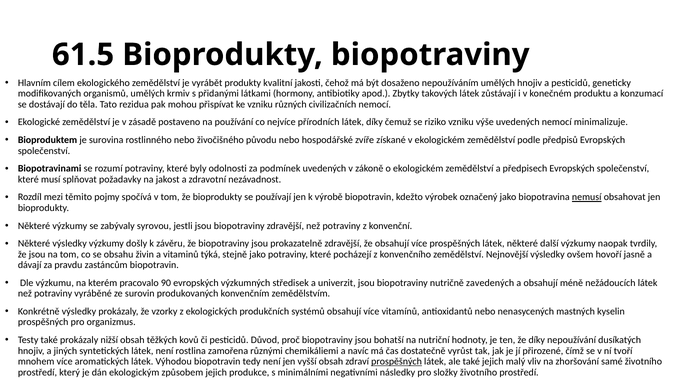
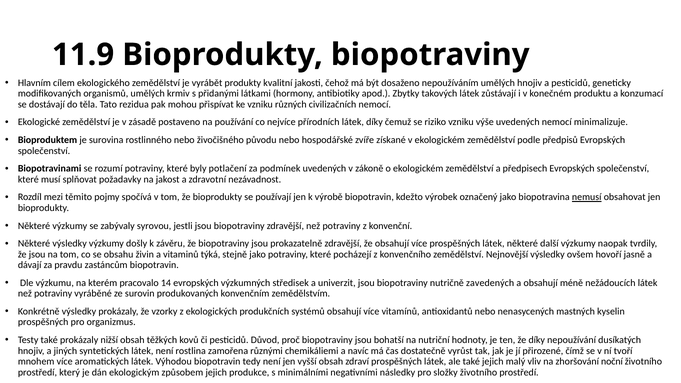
61.5: 61.5 -> 11.9
odolnosti: odolnosti -> potlačení
90: 90 -> 14
prospěšných at (397, 362) underline: present -> none
samé: samé -> noční
